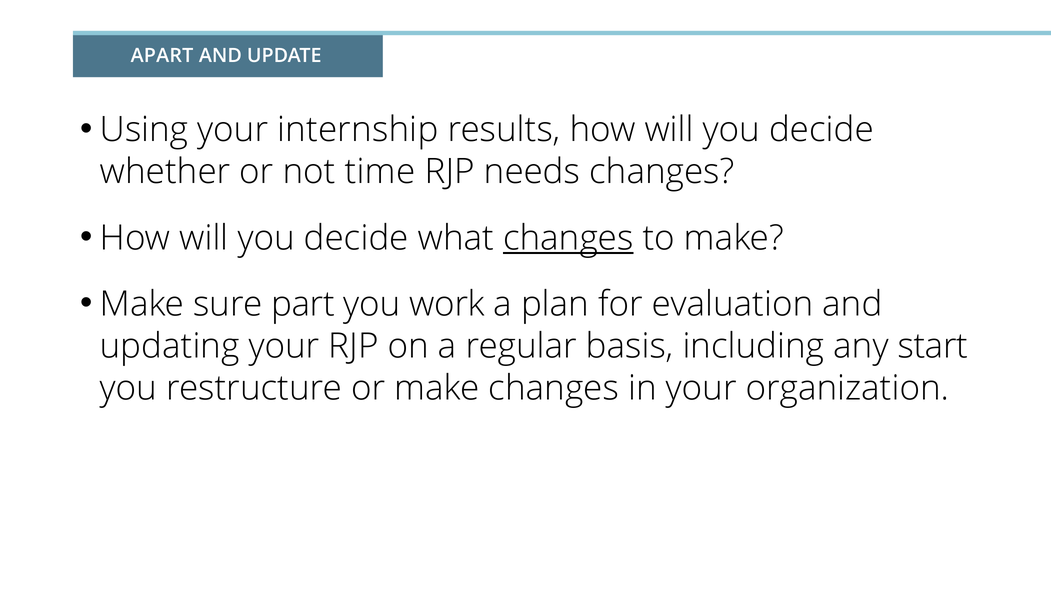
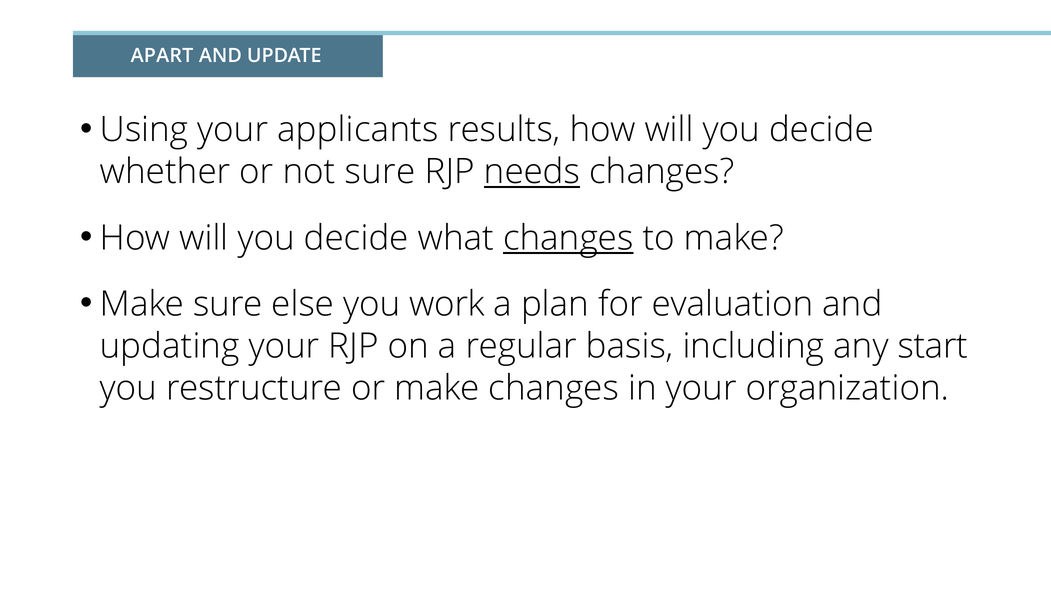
internship: internship -> applicants
not time: time -> sure
needs underline: none -> present
part: part -> else
